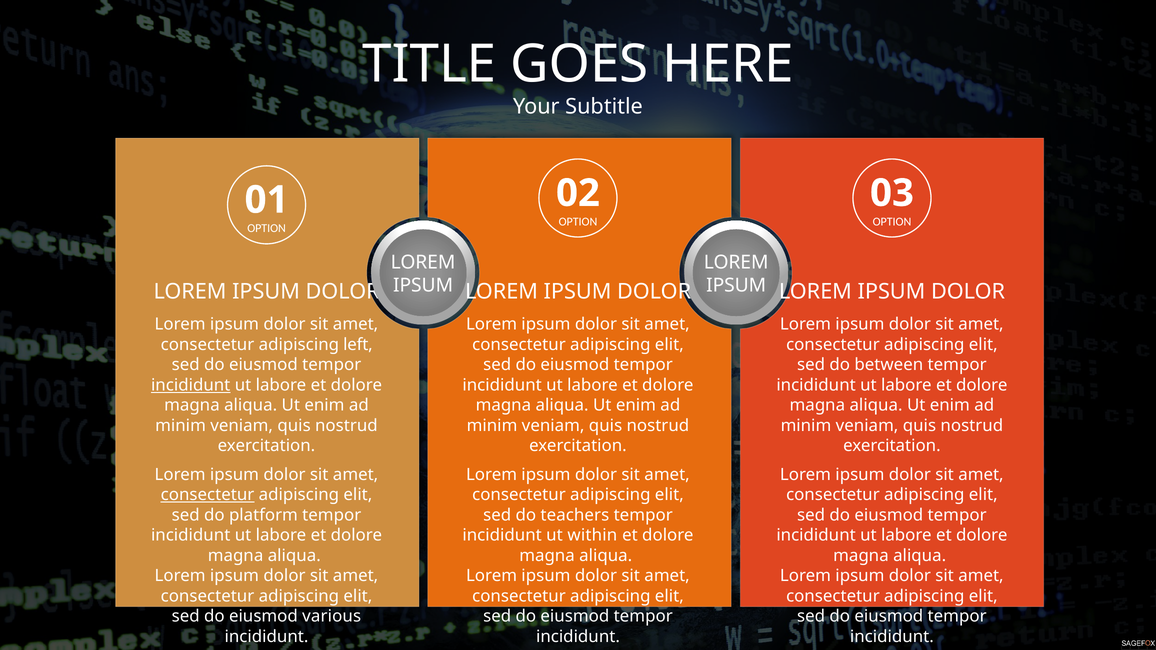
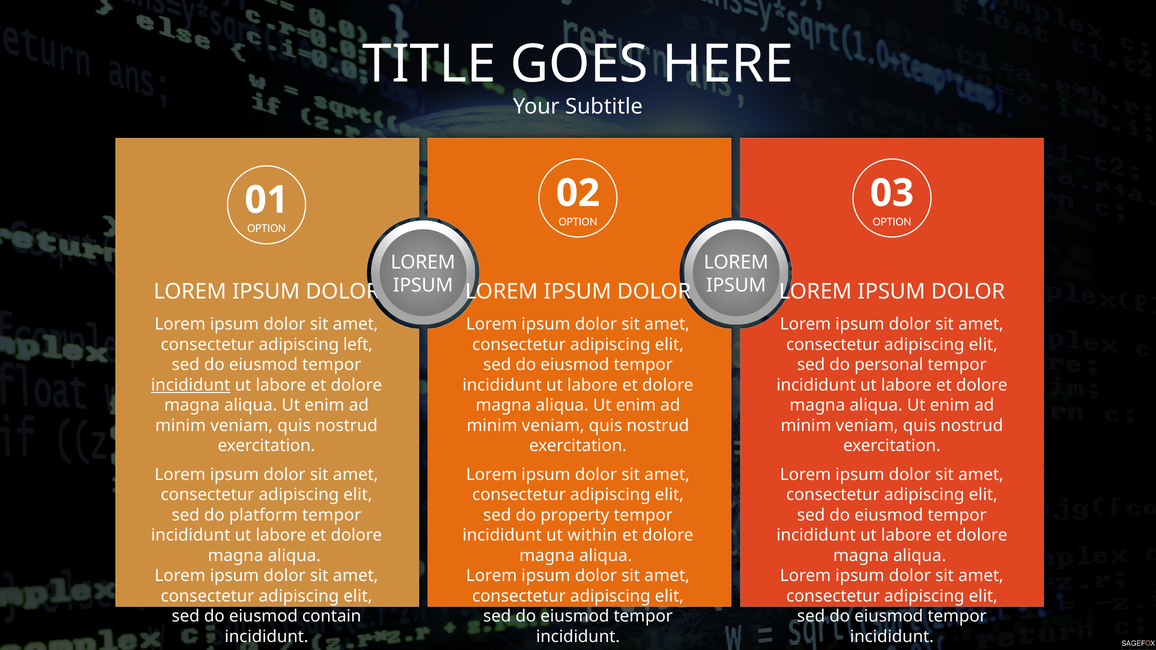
between: between -> personal
consectetur at (208, 495) underline: present -> none
teachers: teachers -> property
various: various -> contain
